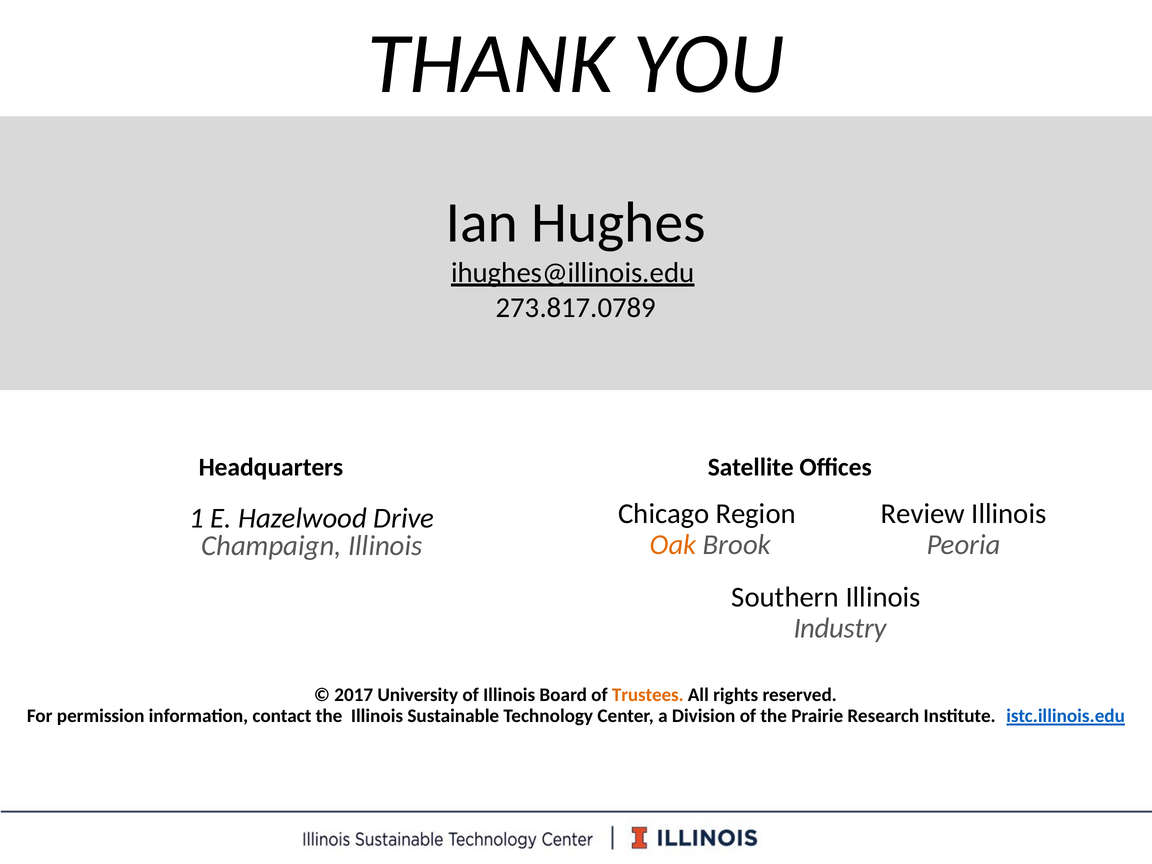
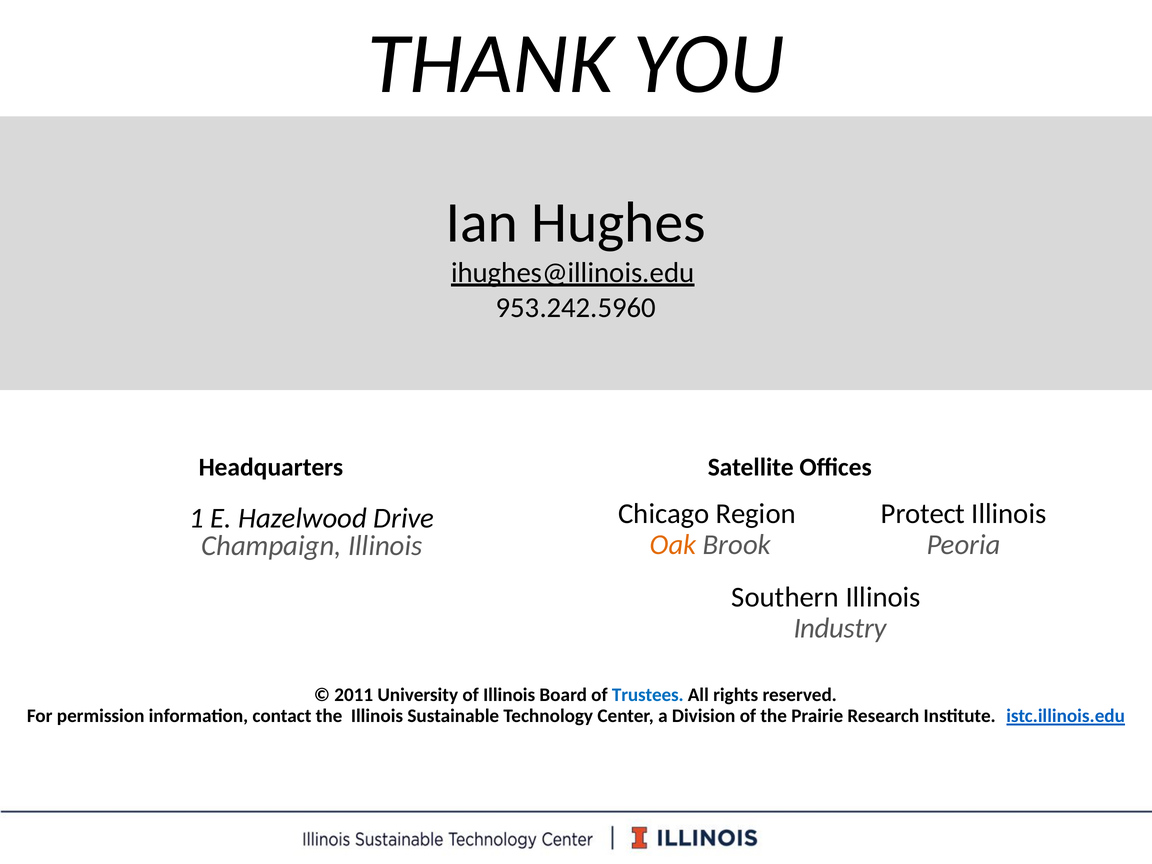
273.817.0789: 273.817.0789 -> 953.242.5960
Review: Review -> Protect
2017: 2017 -> 2011
Trustees colour: orange -> blue
